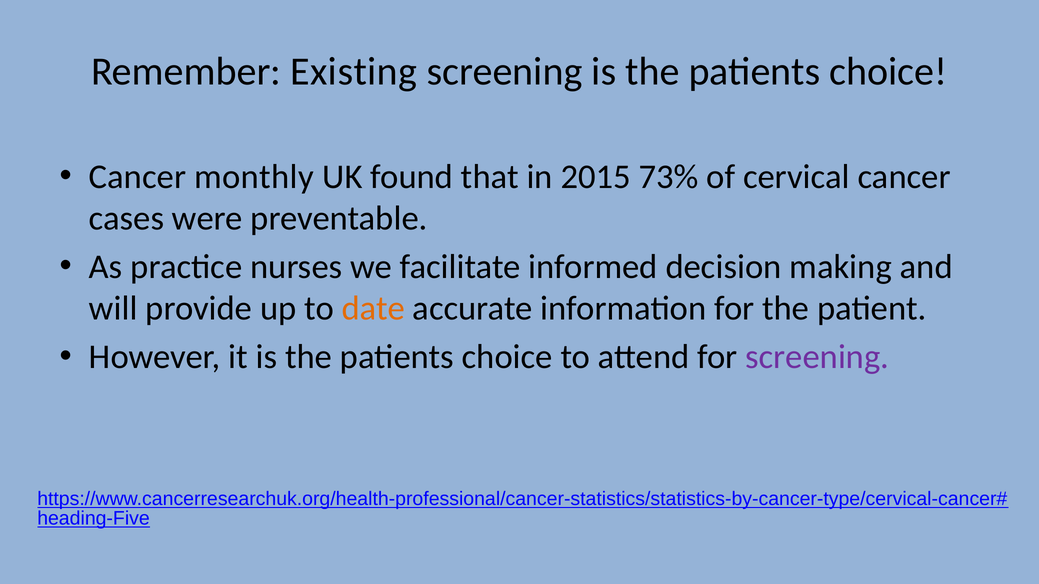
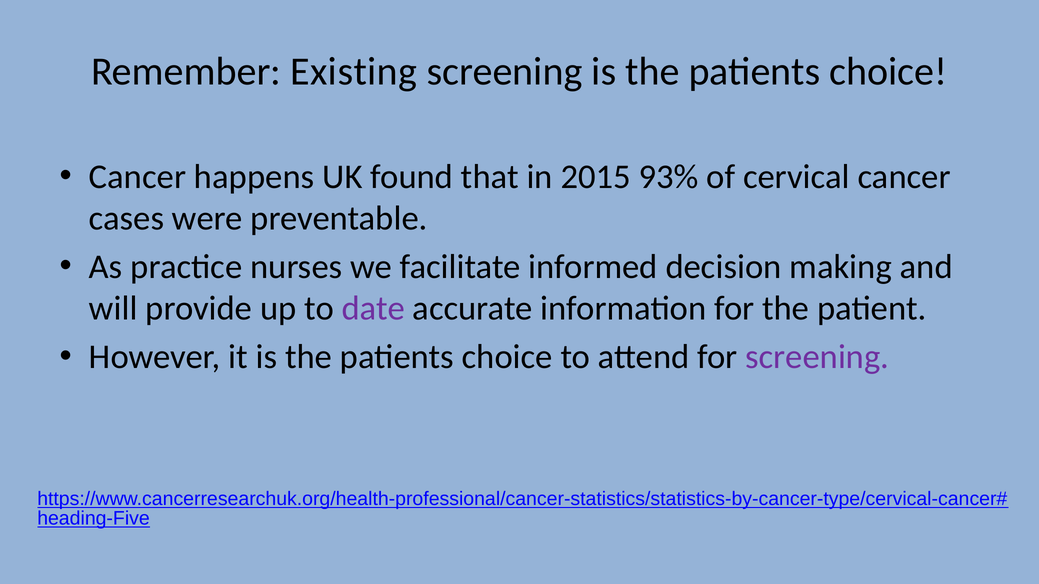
monthly: monthly -> happens
73%: 73% -> 93%
date colour: orange -> purple
